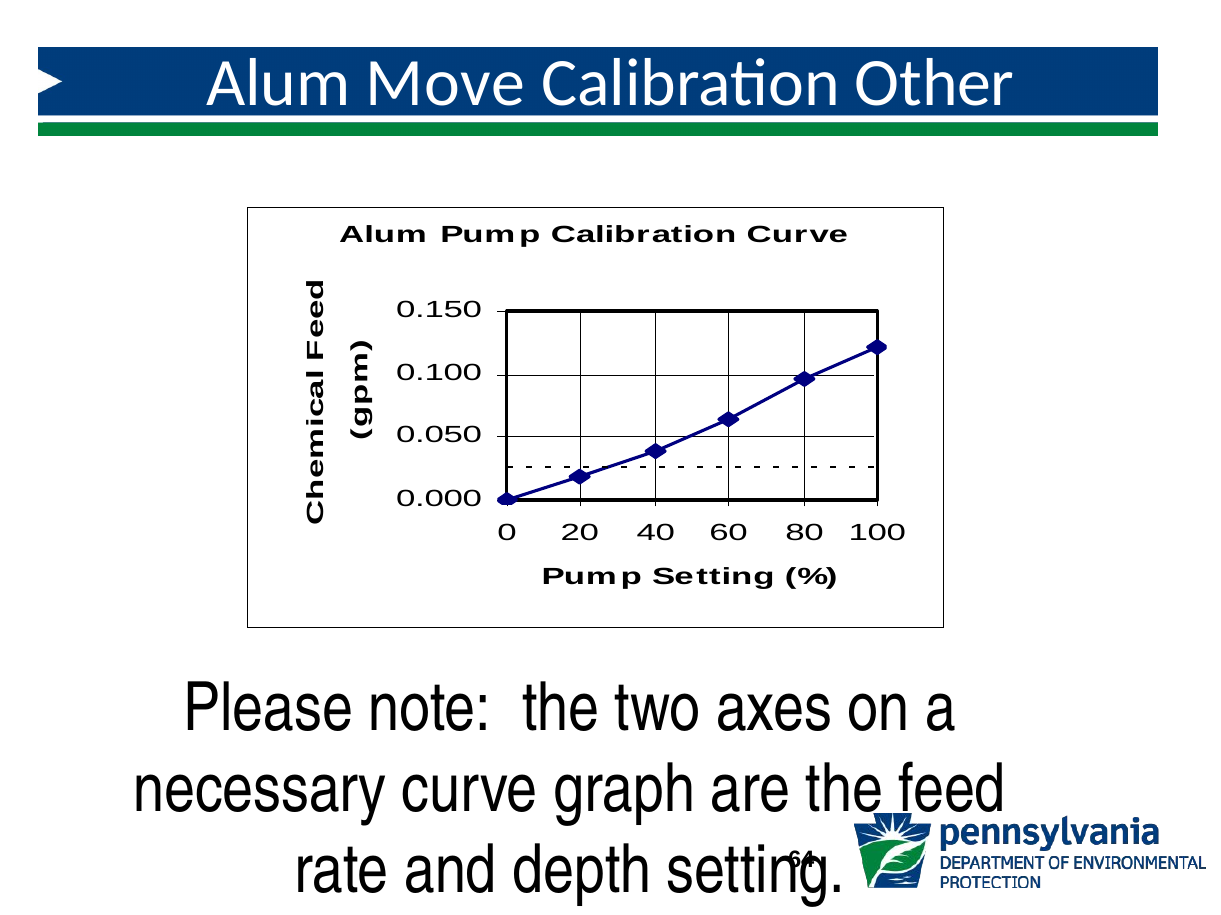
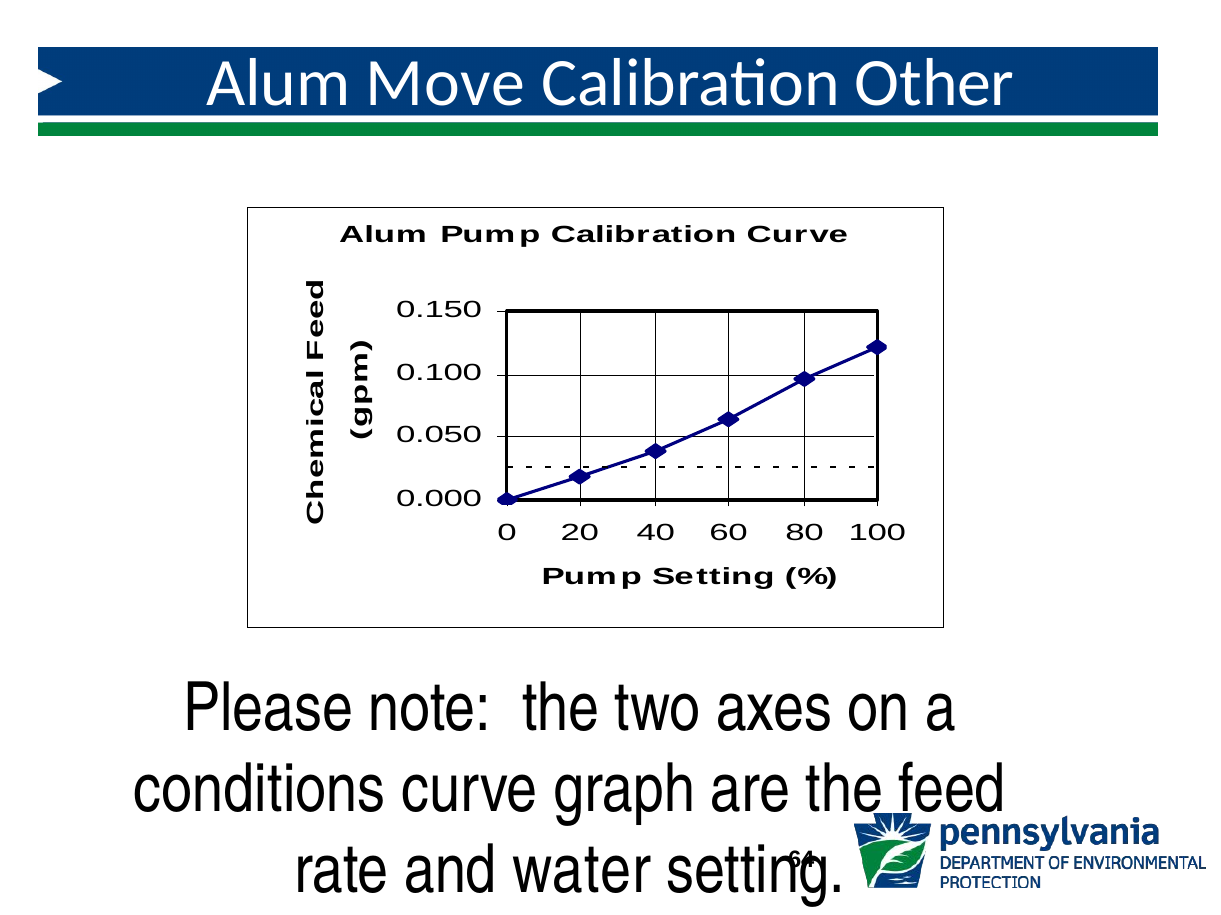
necessary: necessary -> conditions
depth: depth -> water
